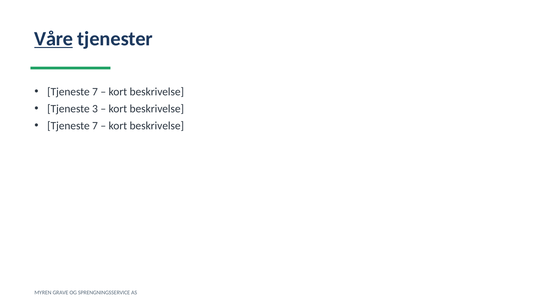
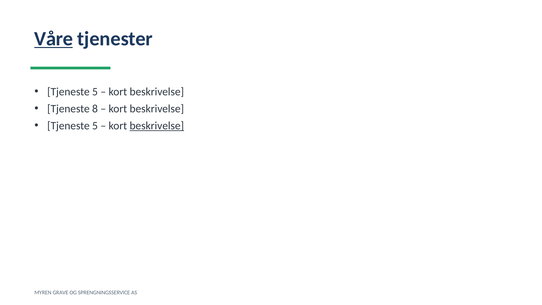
7 at (95, 92): 7 -> 5
3: 3 -> 8
7 at (95, 126): 7 -> 5
beskrivelse at (157, 126) underline: none -> present
